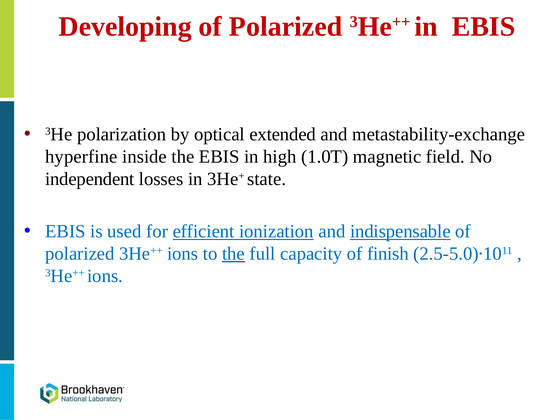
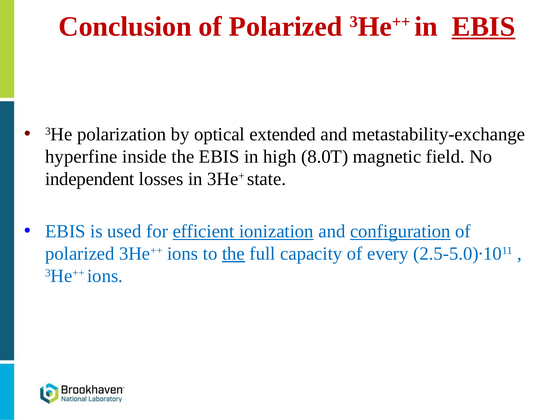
Developing: Developing -> Conclusion
EBIS at (484, 26) underline: none -> present
1.0T: 1.0T -> 8.0T
indispensable: indispensable -> configuration
finish: finish -> every
